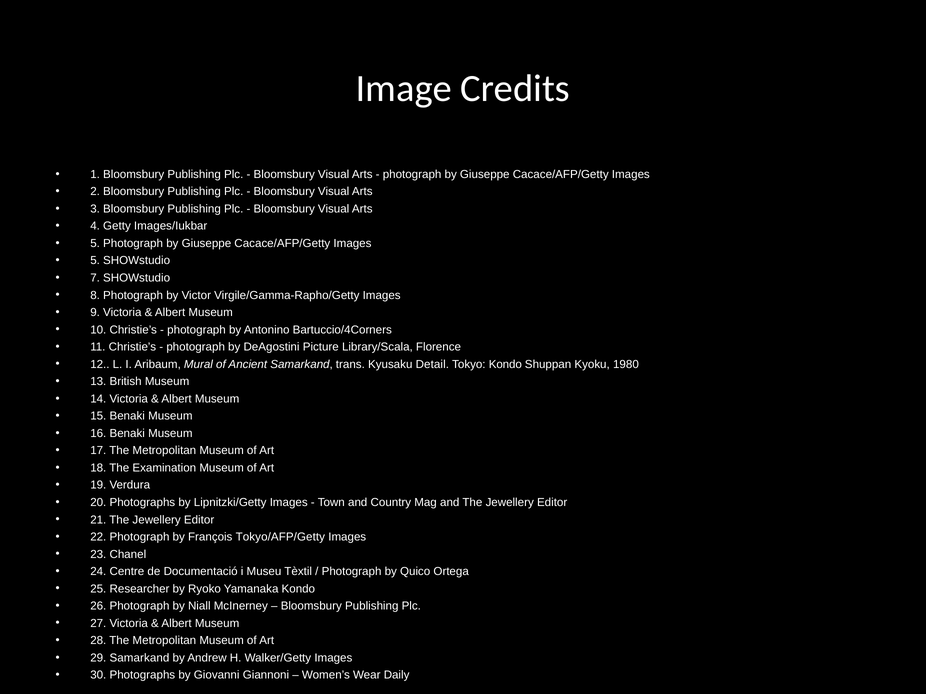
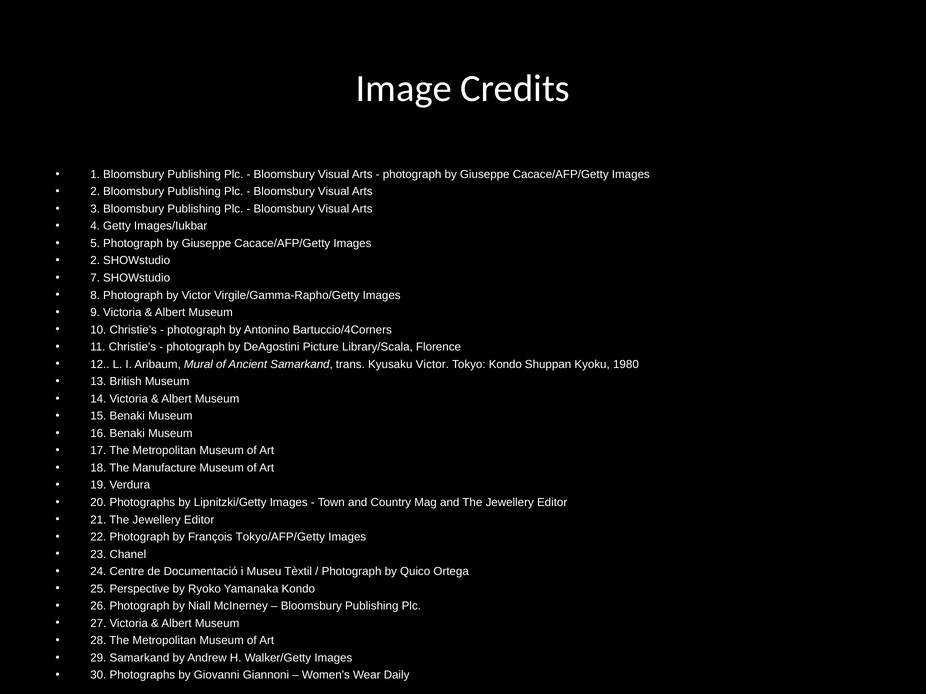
5 at (95, 261): 5 -> 2
Kyusaku Detail: Detail -> Victor
Examination: Examination -> Manufacture
Researcher: Researcher -> Perspective
